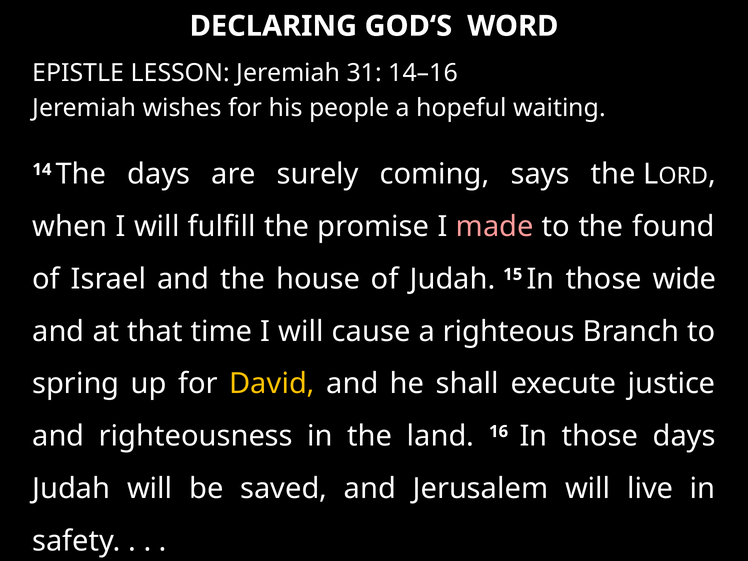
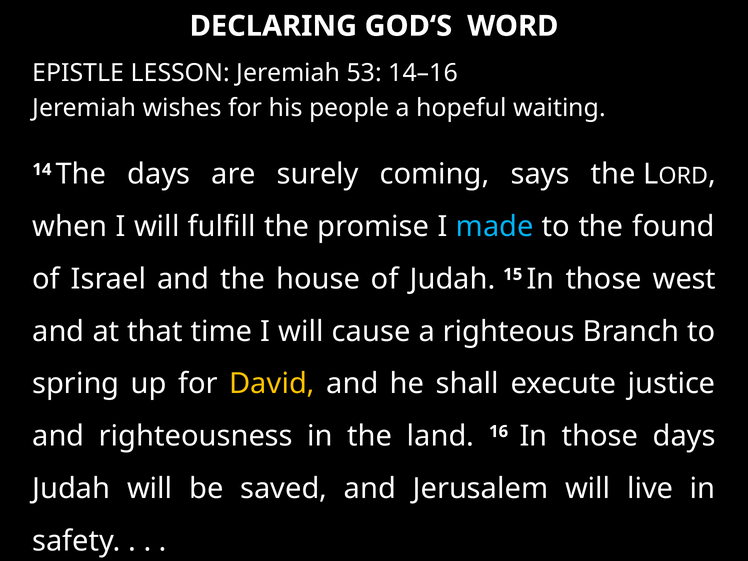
31: 31 -> 53
made colour: pink -> light blue
wide: wide -> west
